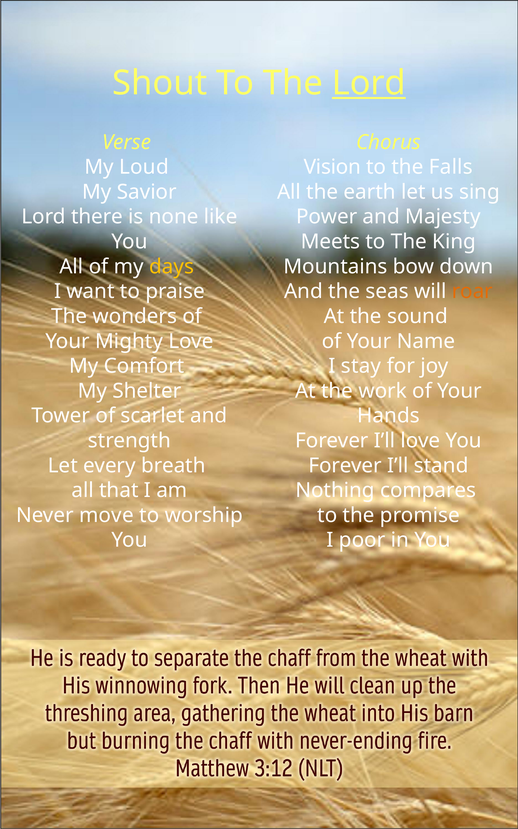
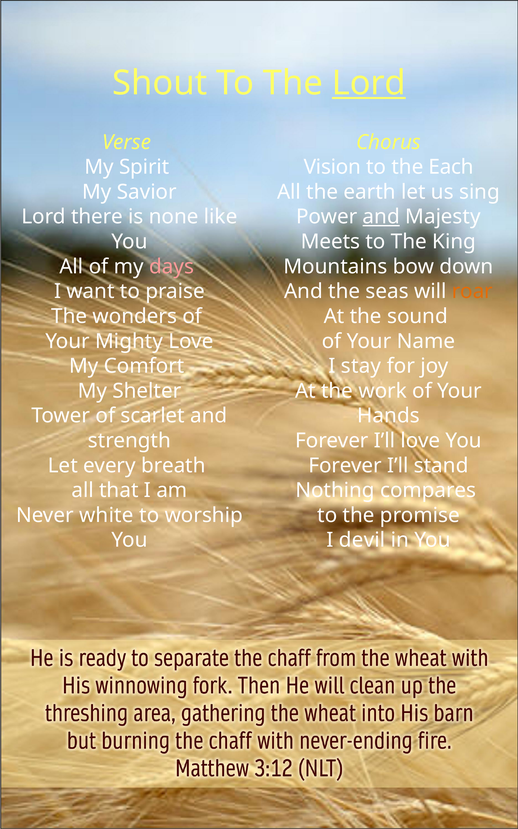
Loud: Loud -> Spirit
Falls: Falls -> Each
and at (381, 217) underline: none -> present
days colour: yellow -> pink
move: move -> white
poor: poor -> devil
